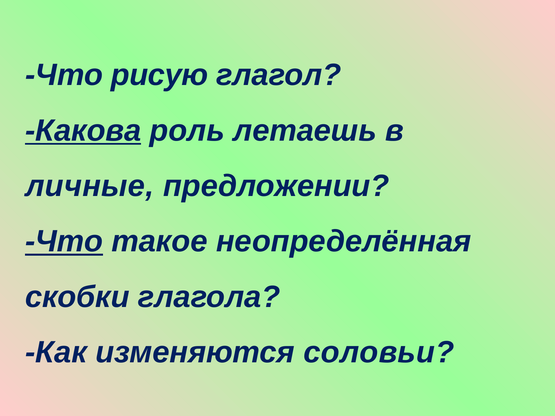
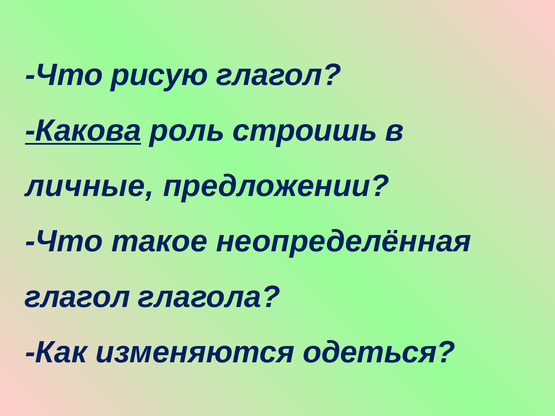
летаешь: летаешь -> строишь
Что at (64, 242) underline: present -> none
скобки at (77, 297): скобки -> глагол
соловьи: соловьи -> одеться
